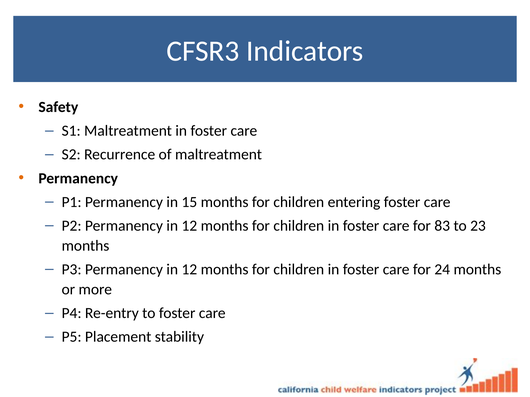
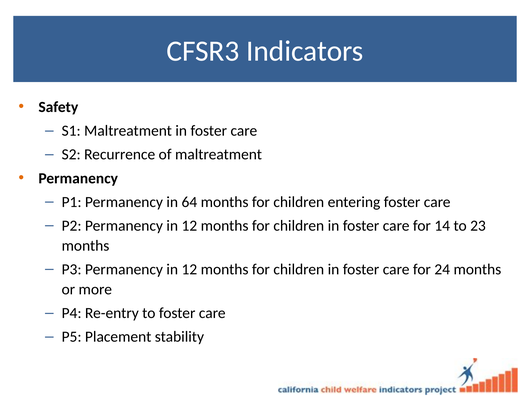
15: 15 -> 64
83: 83 -> 14
